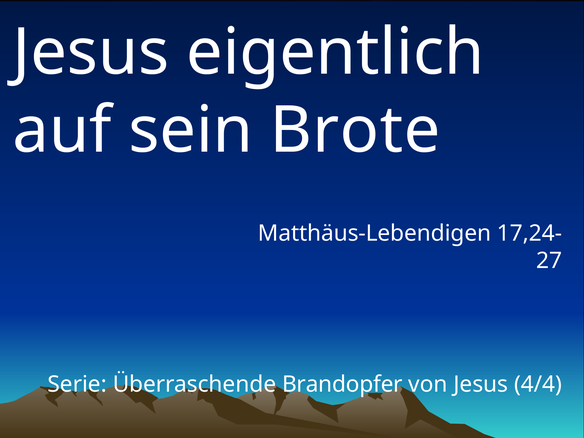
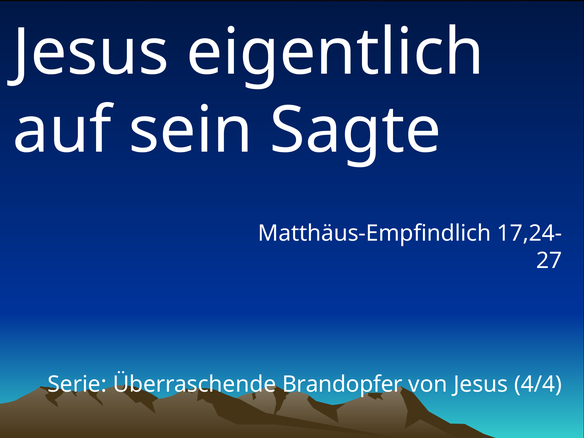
Brote: Brote -> Sagte
Matthäus-Lebendigen: Matthäus-Lebendigen -> Matthäus-Empfindlich
